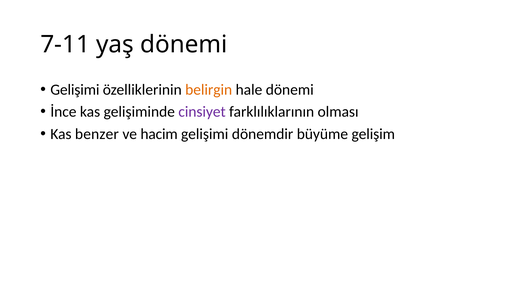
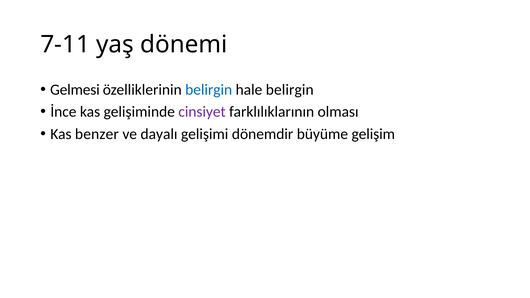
Gelişimi at (75, 90): Gelişimi -> Gelmesi
belirgin at (209, 90) colour: orange -> blue
hale dönemi: dönemi -> belirgin
hacim: hacim -> dayalı
